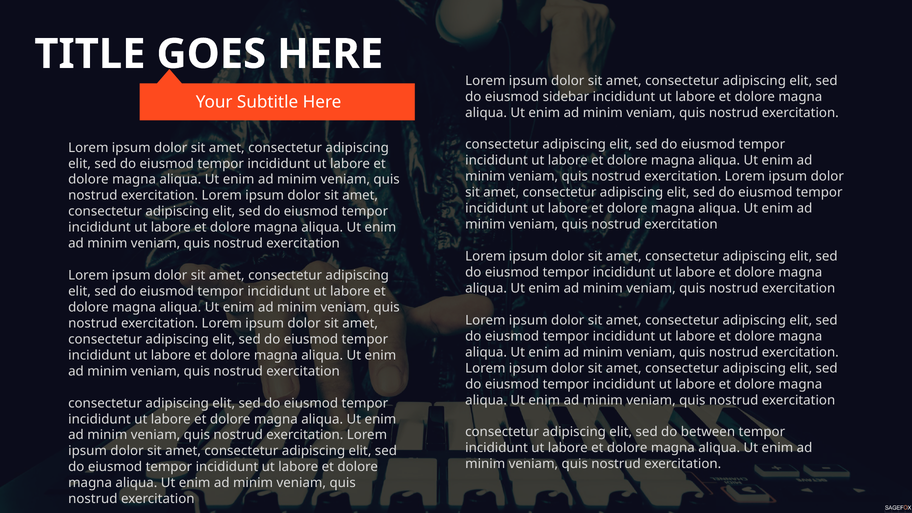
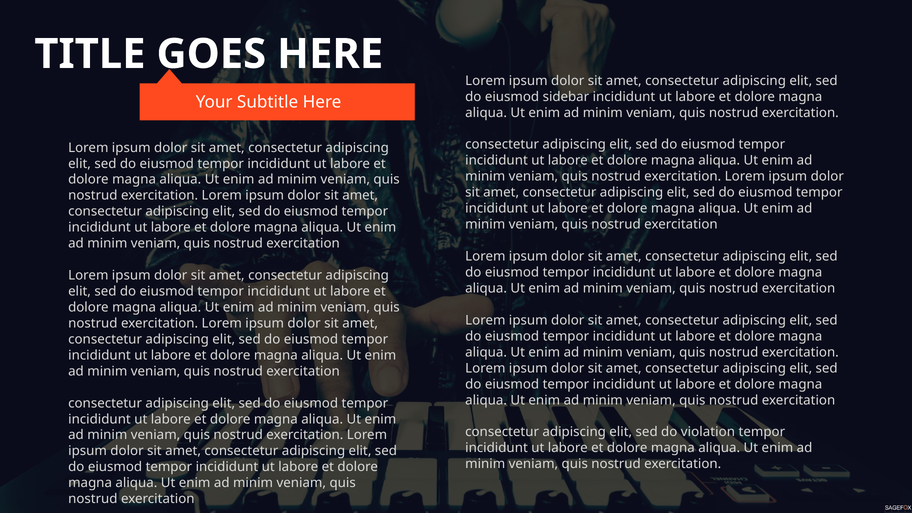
between: between -> violation
